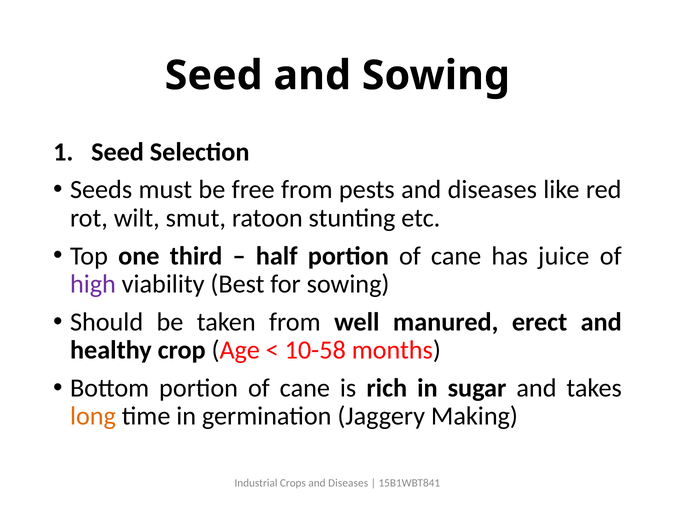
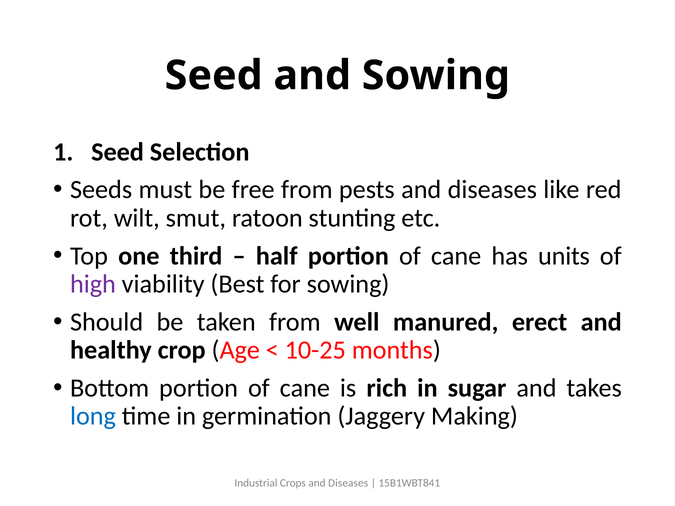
juice: juice -> units
10-58: 10-58 -> 10-25
long colour: orange -> blue
